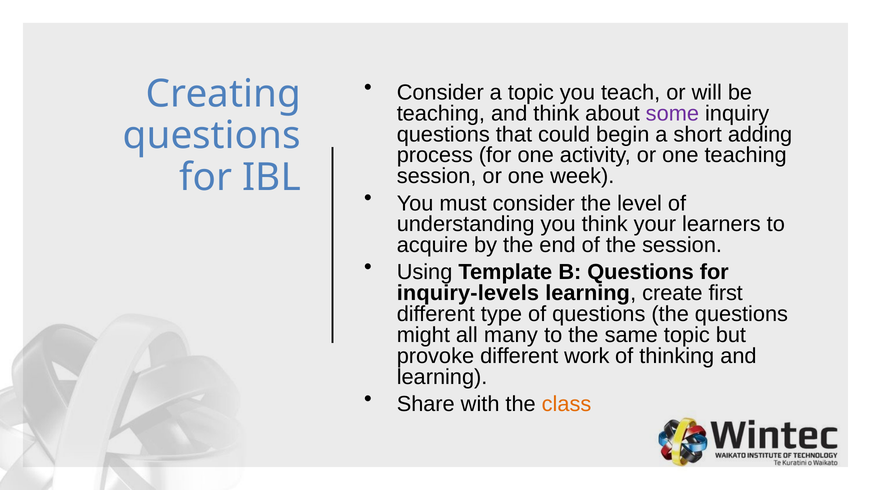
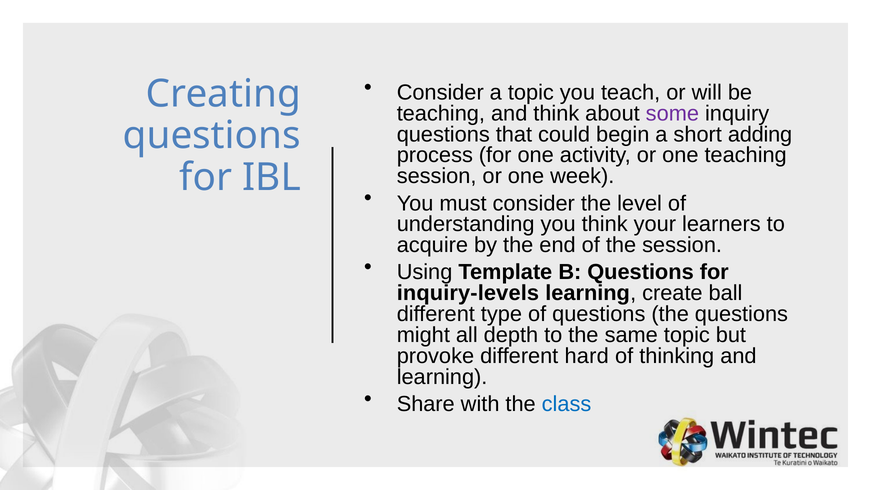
first: first -> ball
many: many -> depth
work: work -> hard
class colour: orange -> blue
